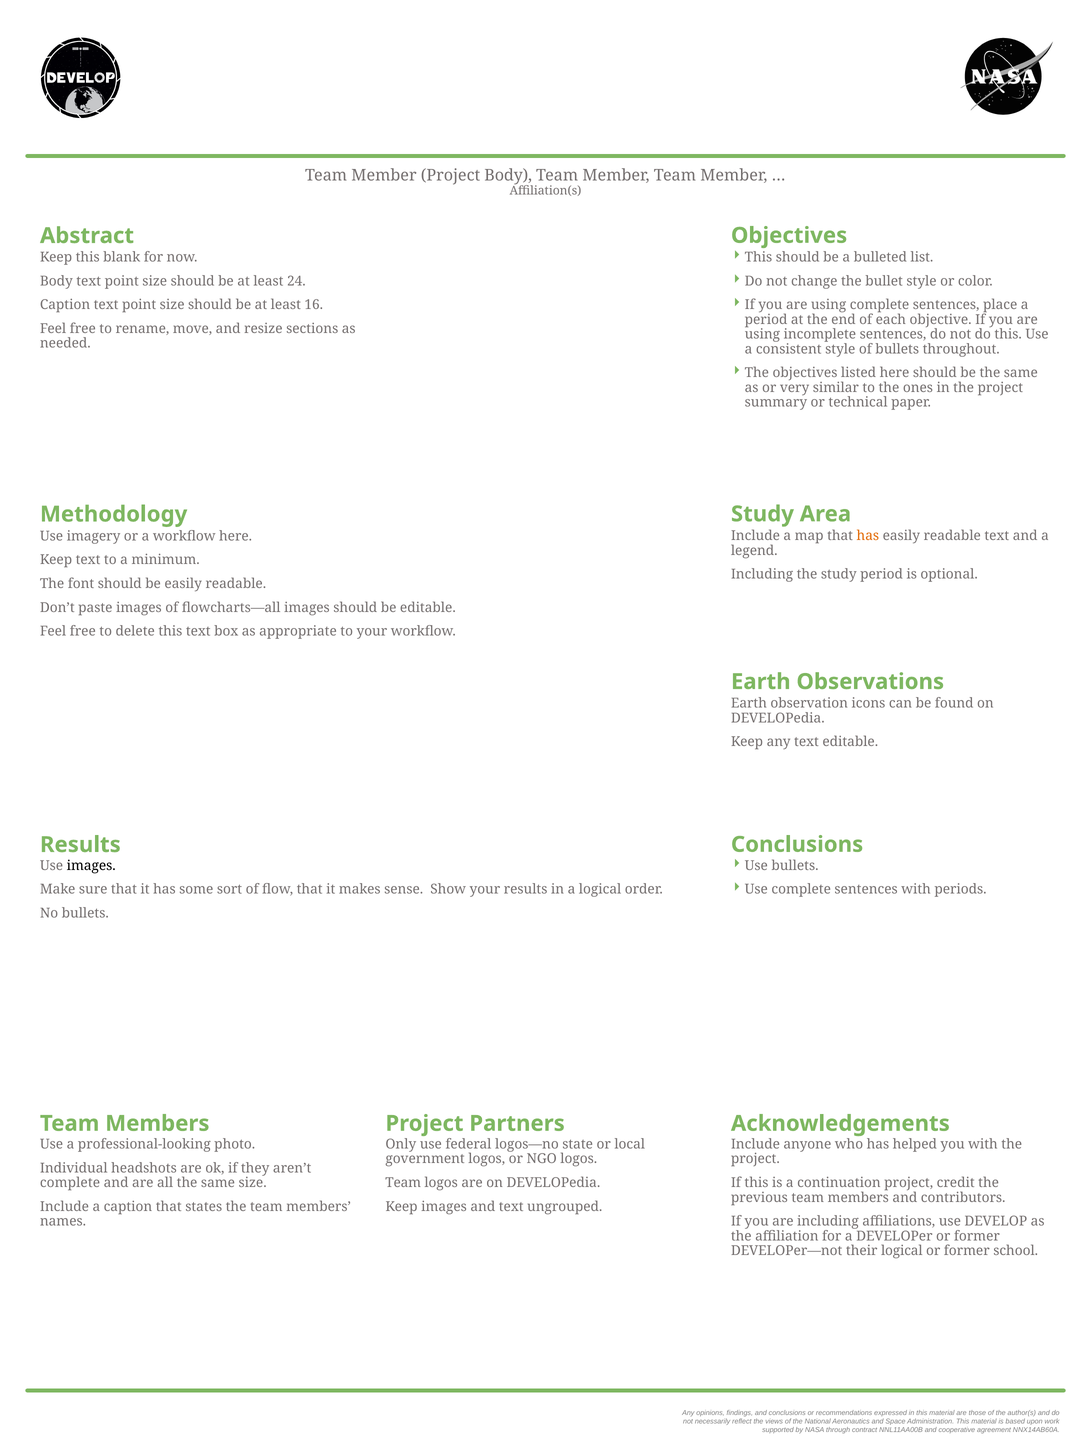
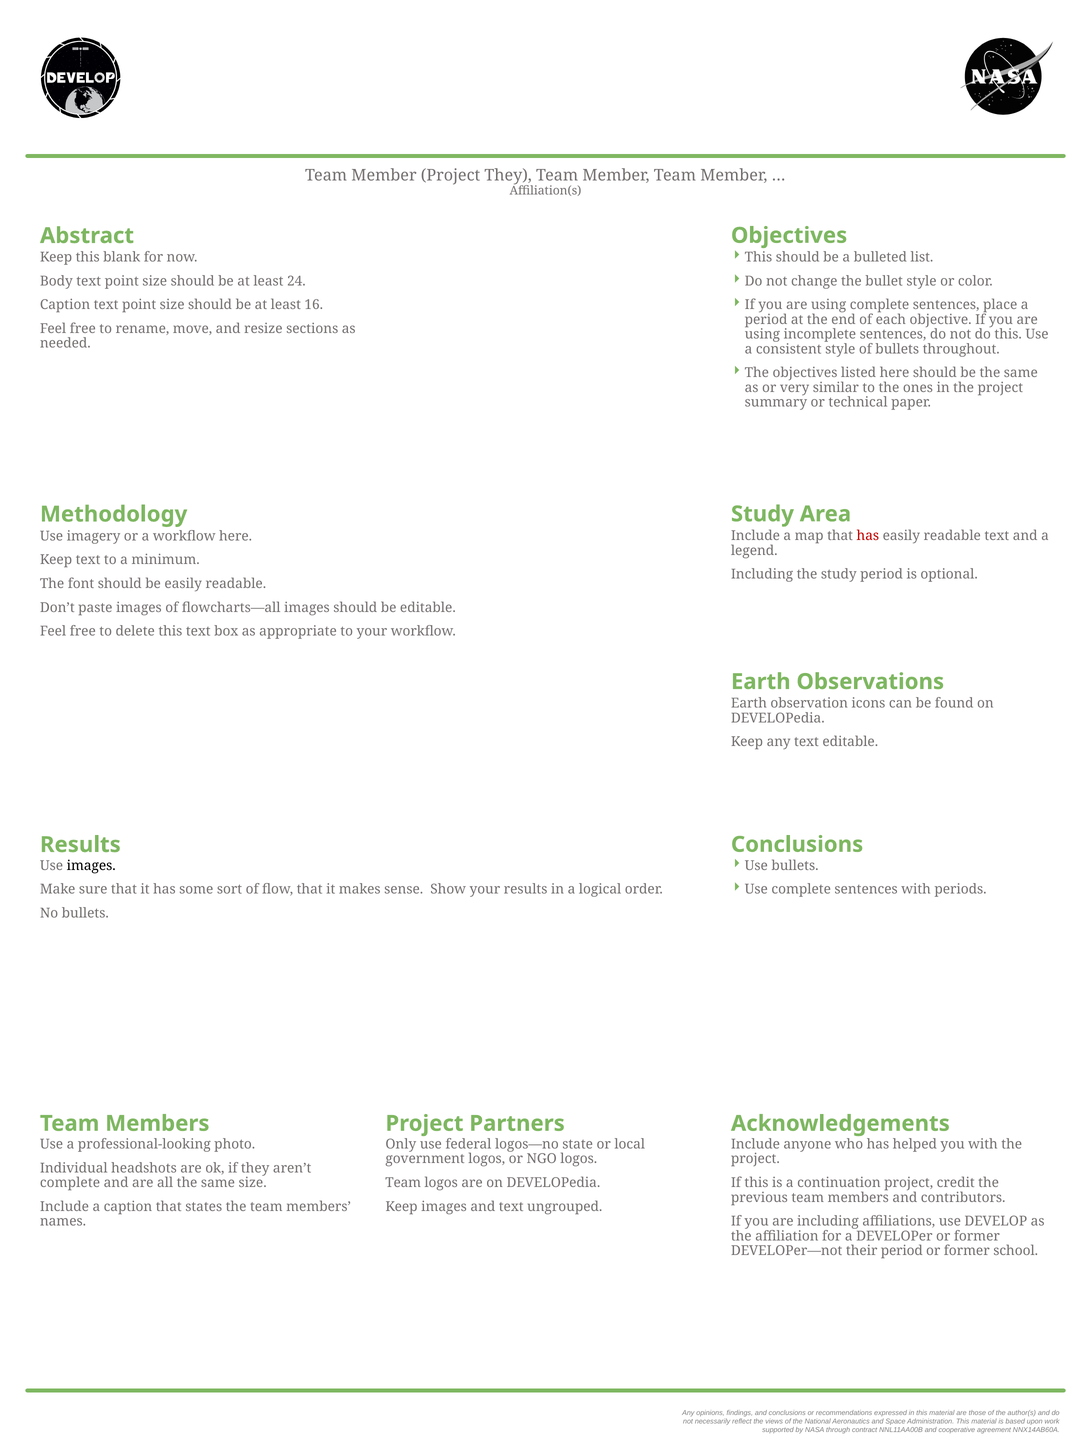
Project Body: Body -> They
has at (868, 536) colour: orange -> red
their logical: logical -> period
